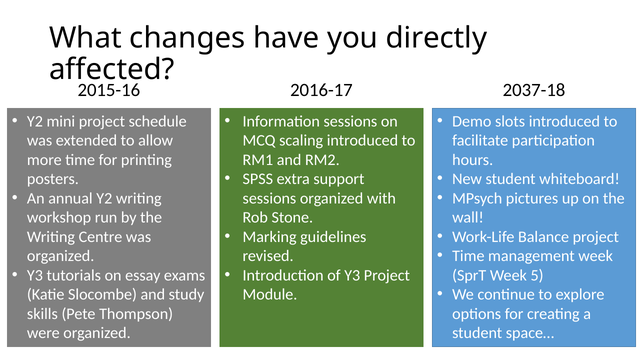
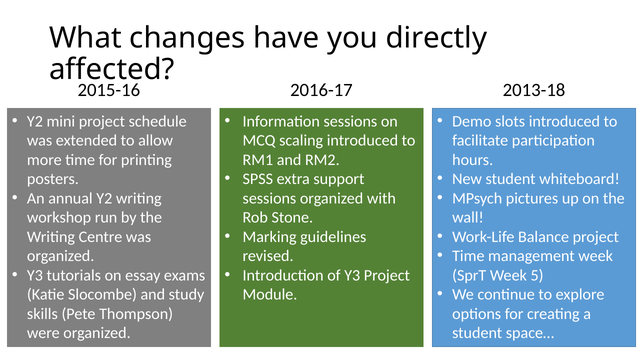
2037-18: 2037-18 -> 2013-18
